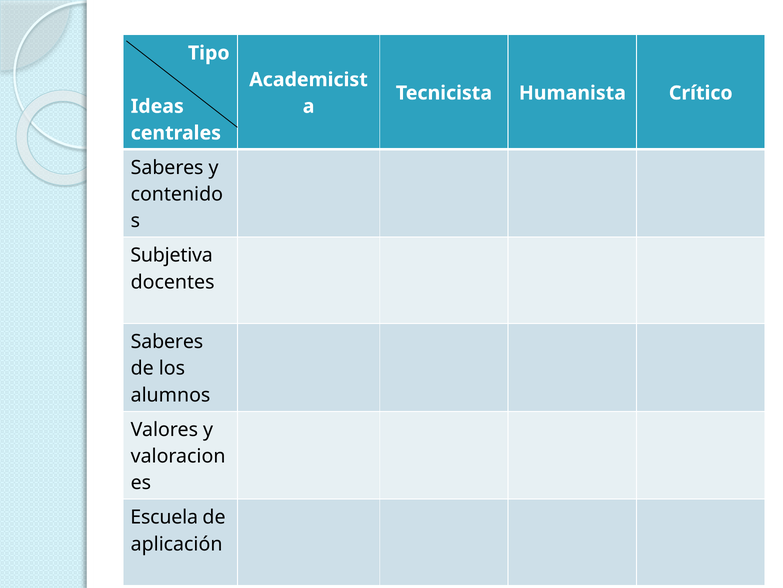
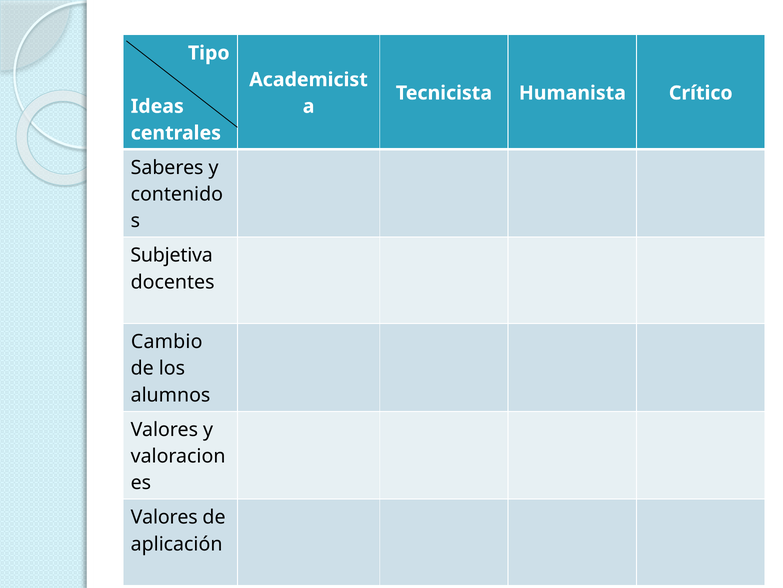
Saberes at (167, 341): Saberes -> Cambio
Escuela at (164, 517): Escuela -> Valores
